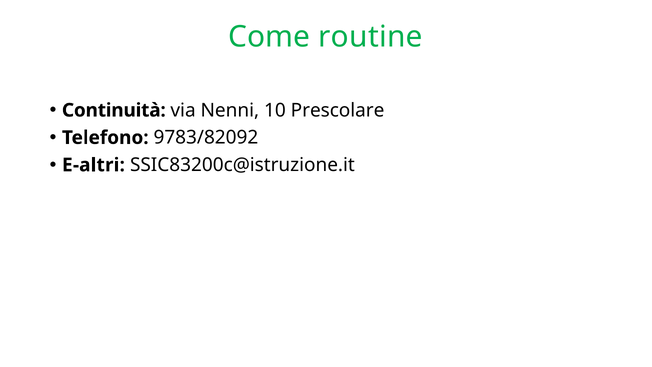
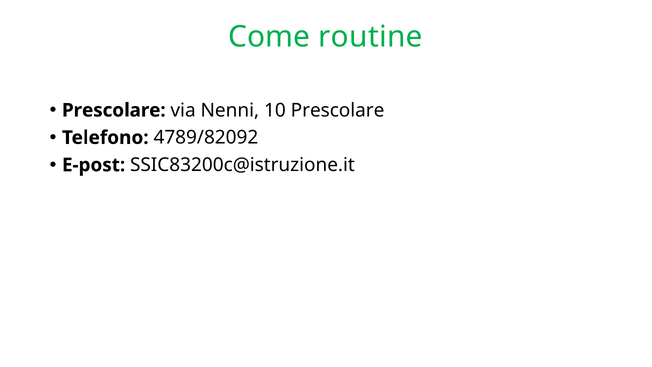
Continuità at (114, 110): Continuità -> Prescolare
9783/82092: 9783/82092 -> 4789/82092
E-altri: E-altri -> E-post
